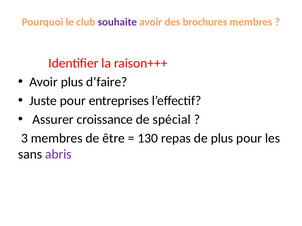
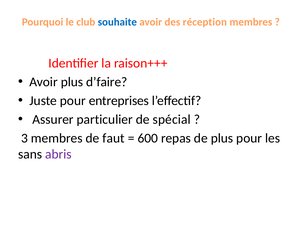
souhaite colour: purple -> blue
brochures: brochures -> réception
croissance: croissance -> particulier
être: être -> faut
130: 130 -> 600
